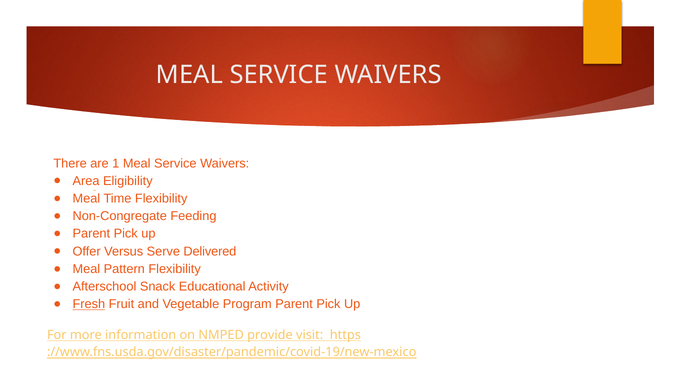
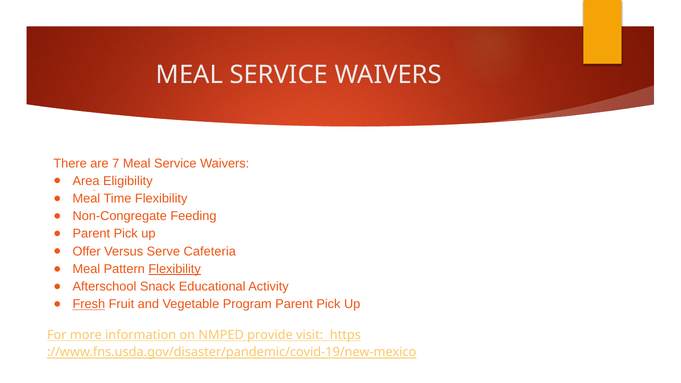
1: 1 -> 7
Delivered: Delivered -> Cafeteria
Flexibility at (175, 269) underline: none -> present
